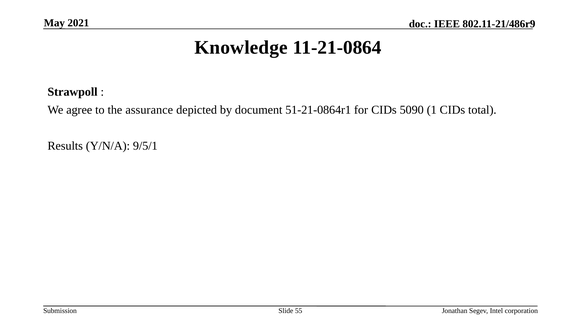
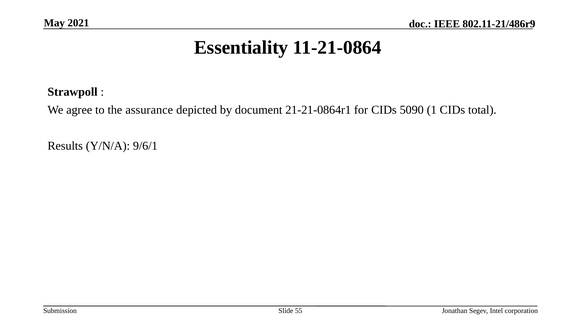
Knowledge: Knowledge -> Essentiality
51-21-0864r1: 51-21-0864r1 -> 21-21-0864r1
9/5/1: 9/5/1 -> 9/6/1
